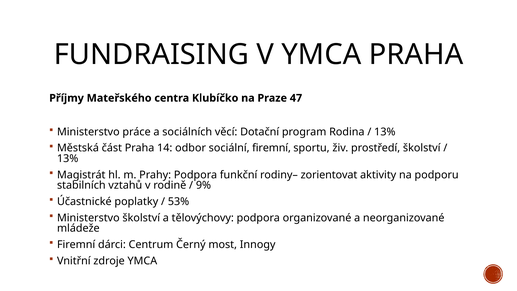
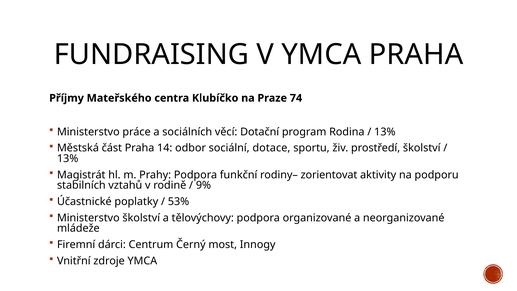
47: 47 -> 74
sociální firemní: firemní -> dotace
